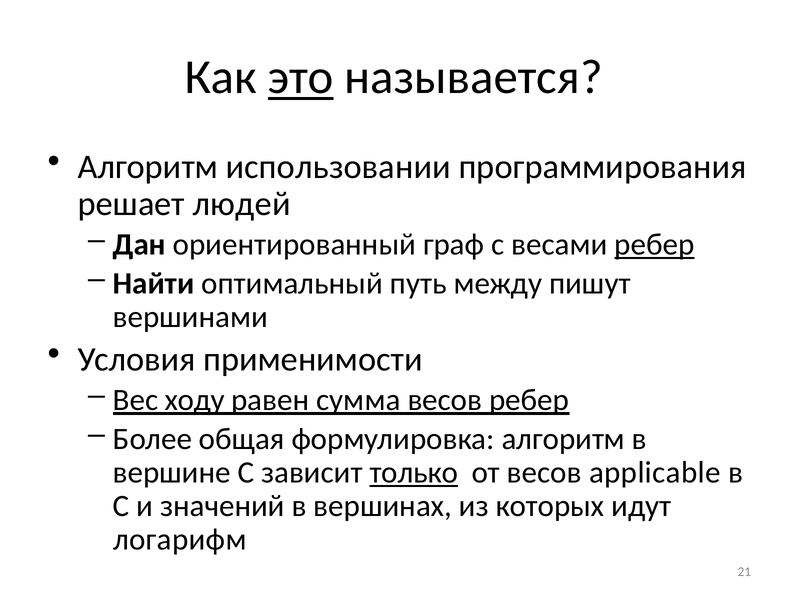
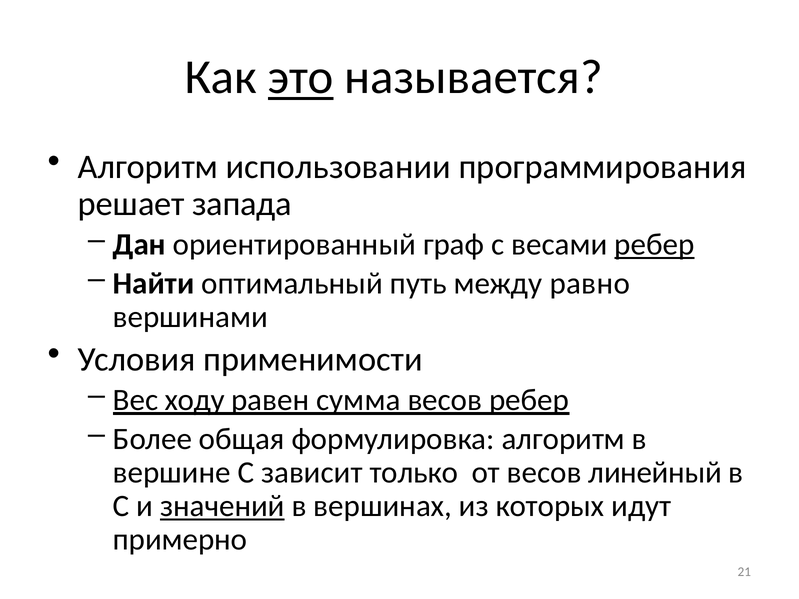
людей: людей -> запада
пишут: пишут -> равно
только underline: present -> none
applicable: applicable -> линейный
значений underline: none -> present
логарифм: логарифм -> примерно
